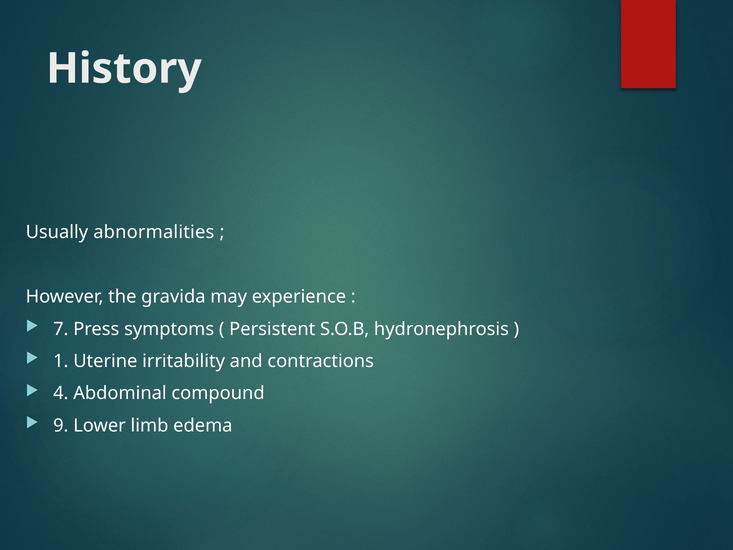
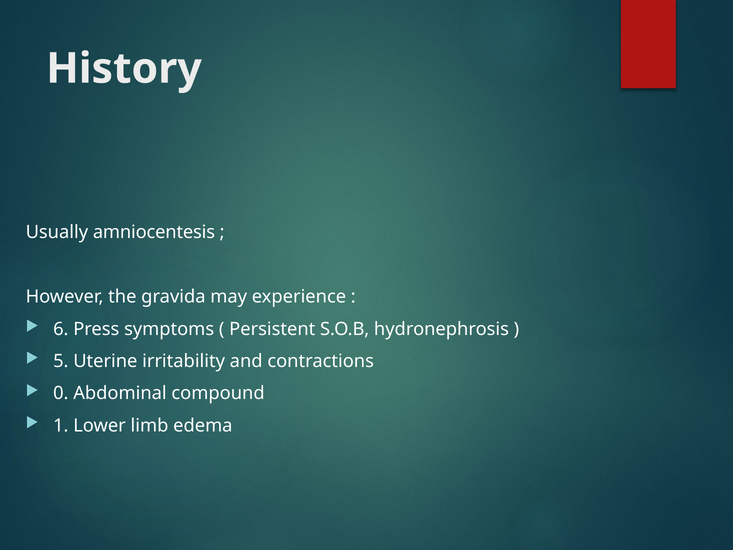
abnormalities: abnormalities -> amniocentesis
7: 7 -> 6
1: 1 -> 5
4: 4 -> 0
9: 9 -> 1
